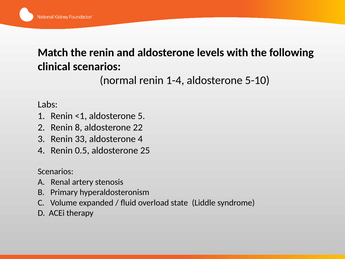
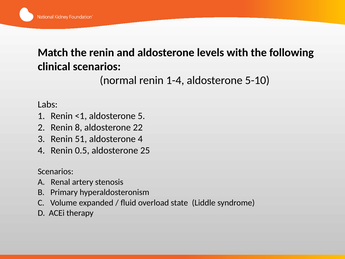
33: 33 -> 51
